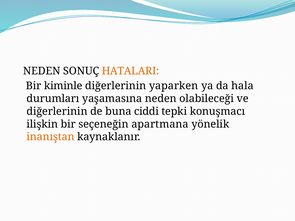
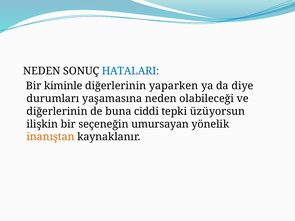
HATALARI colour: orange -> blue
hala: hala -> diye
konuşmacı: konuşmacı -> üzüyorsun
apartmana: apartmana -> umursayan
